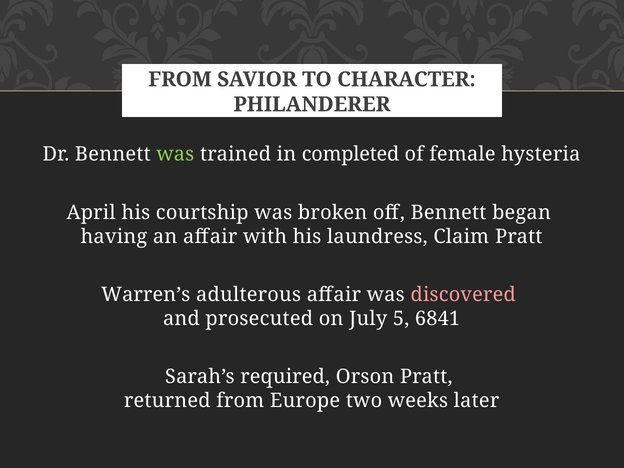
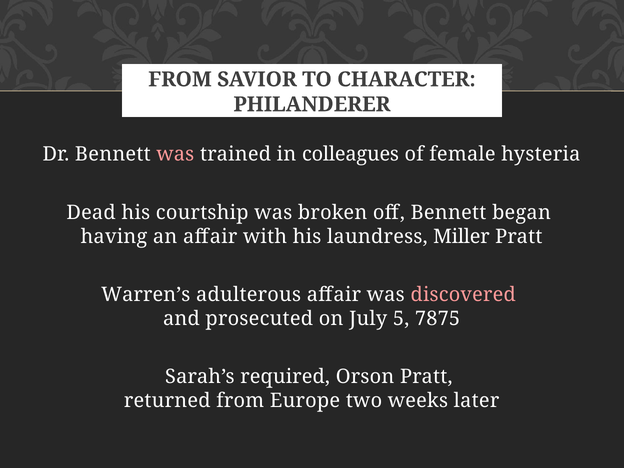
was at (175, 154) colour: light green -> pink
completed: completed -> colleagues
April: April -> Dead
Claim: Claim -> Miller
6841: 6841 -> 7875
